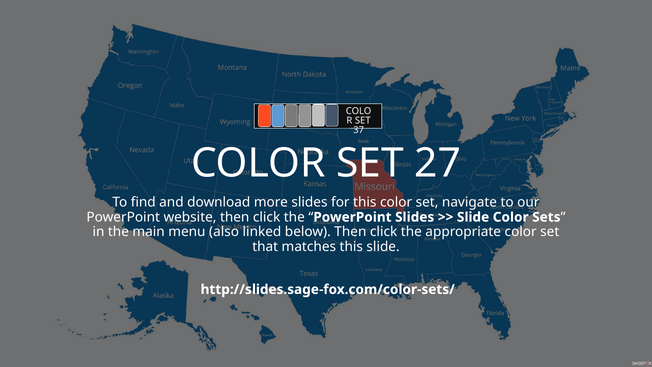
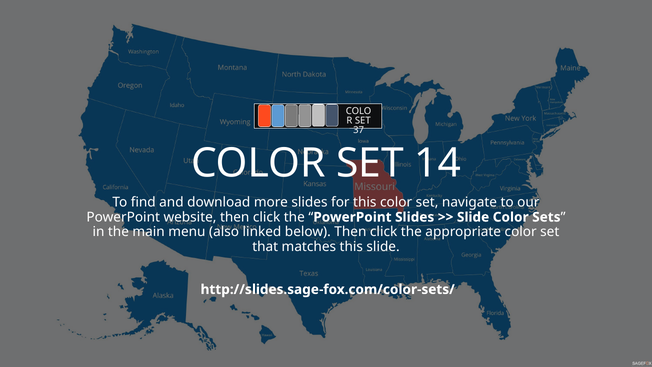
27: 27 -> 14
